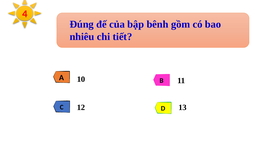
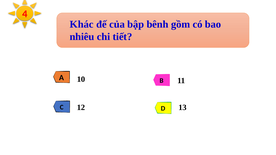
Đúng: Đúng -> Khác
